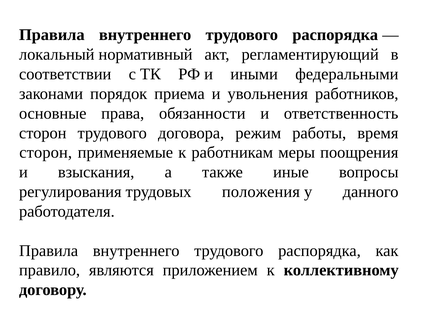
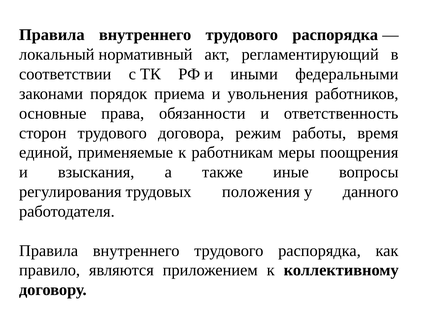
сторон at (46, 153): сторон -> единой
